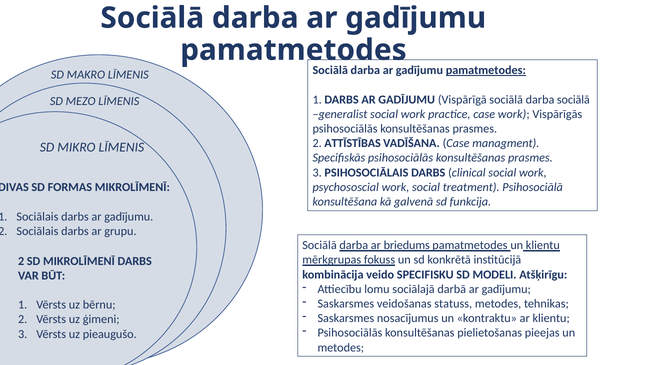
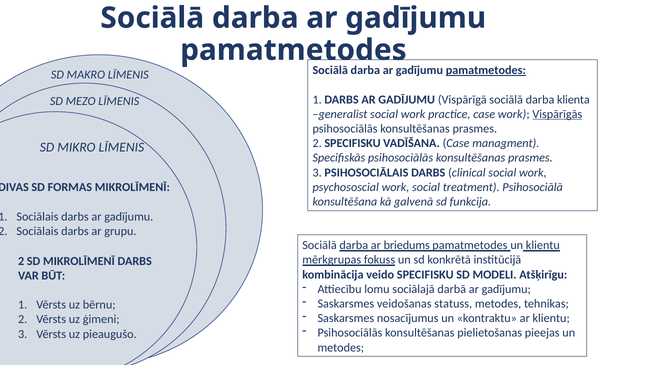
darba sociālā: sociālā -> klienta
Vispārīgās underline: none -> present
2 ATTĪSTĪBAS: ATTĪSTĪBAS -> SPECIFISKU
